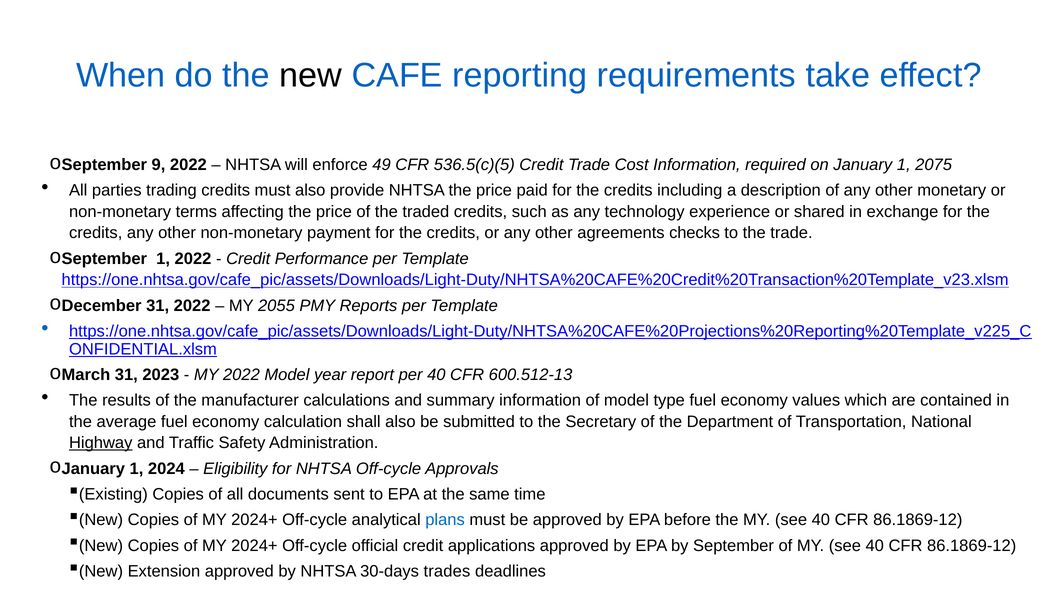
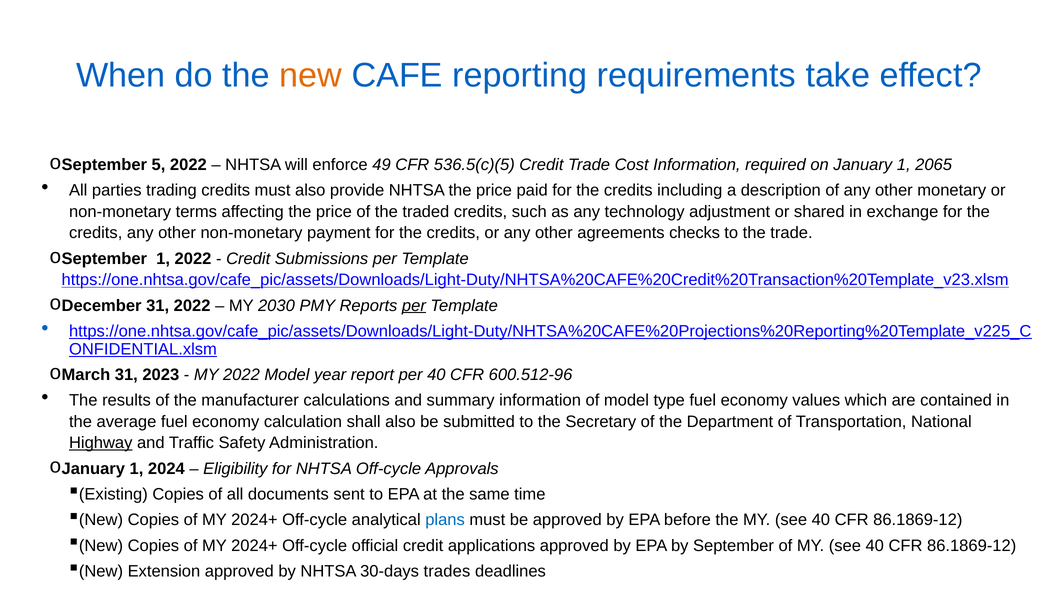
new at (311, 75) colour: black -> orange
9: 9 -> 5
2075: 2075 -> 2065
experience: experience -> adjustment
Performance: Performance -> Submissions
2055: 2055 -> 2030
per at (414, 305) underline: none -> present
600.512-13: 600.512-13 -> 600.512-96
